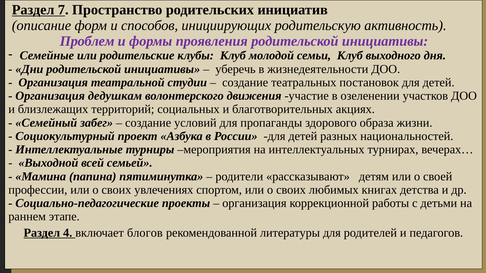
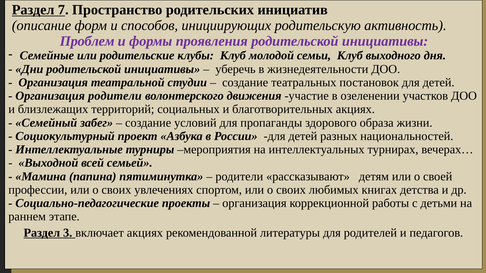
Организация дедушкам: дедушкам -> родители
4: 4 -> 3
включает блогов: блогов -> акциях
